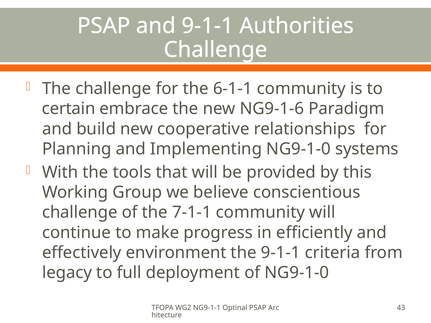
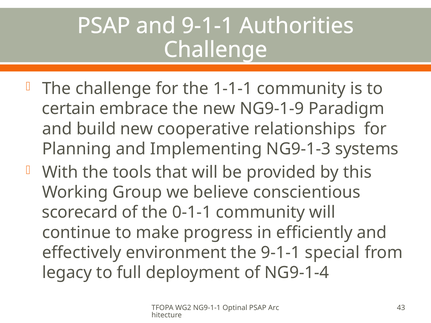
6-1-1: 6-1-1 -> 1-1-1
NG9-1-6: NG9-1-6 -> NG9-1-9
Implementing NG9-1-0: NG9-1-0 -> NG9-1-3
challenge at (80, 213): challenge -> scorecard
7-1-1: 7-1-1 -> 0-1-1
criteria: criteria -> special
of NG9-1-0: NG9-1-0 -> NG9-1-4
